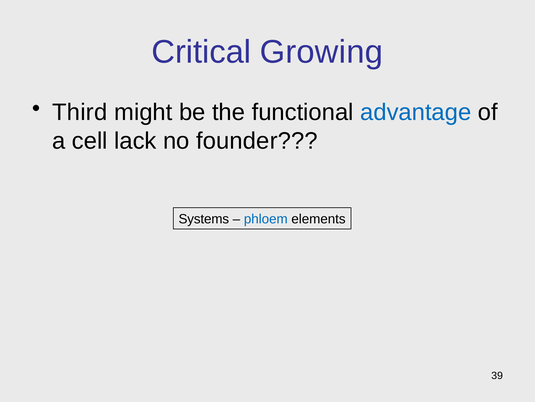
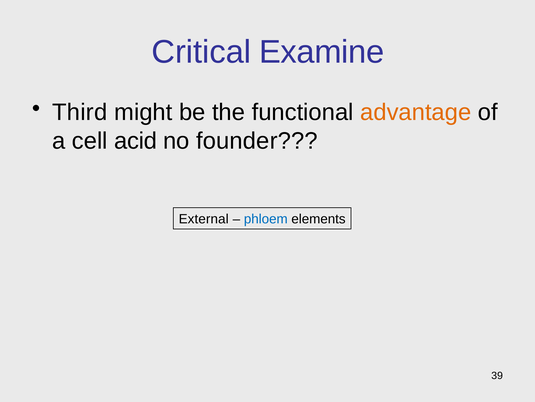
Growing: Growing -> Examine
advantage colour: blue -> orange
lack: lack -> acid
Systems: Systems -> External
